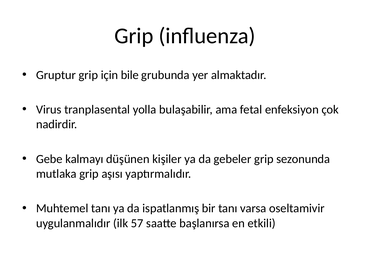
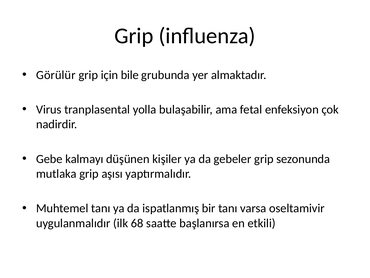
Gruptur: Gruptur -> Görülür
57: 57 -> 68
